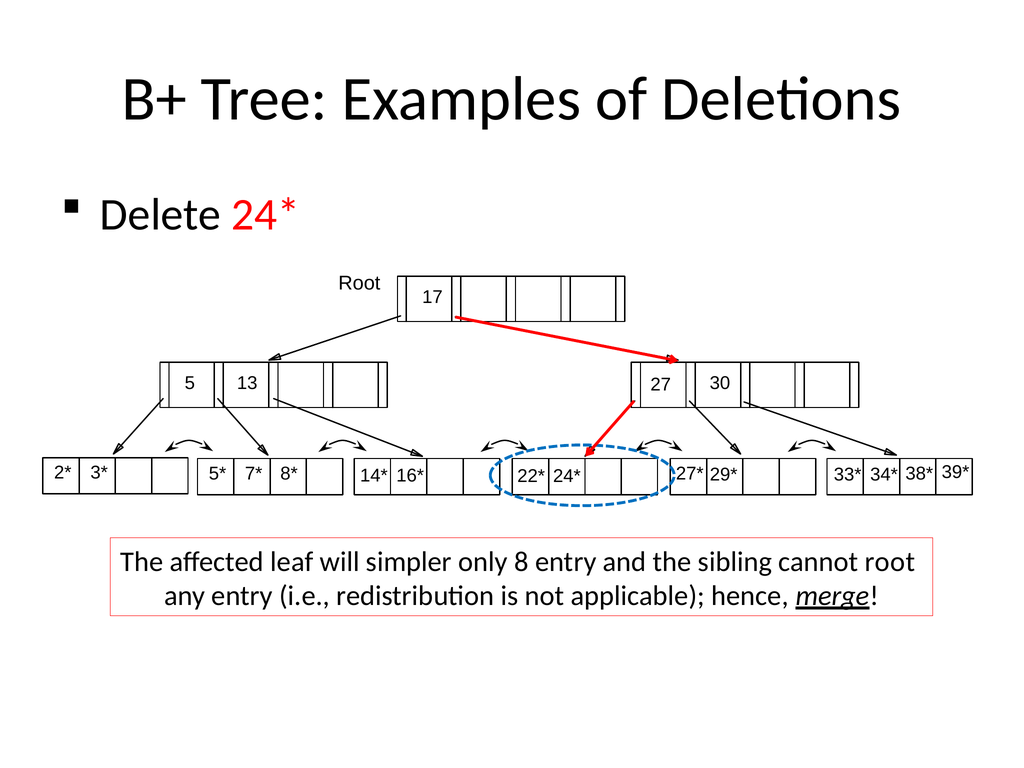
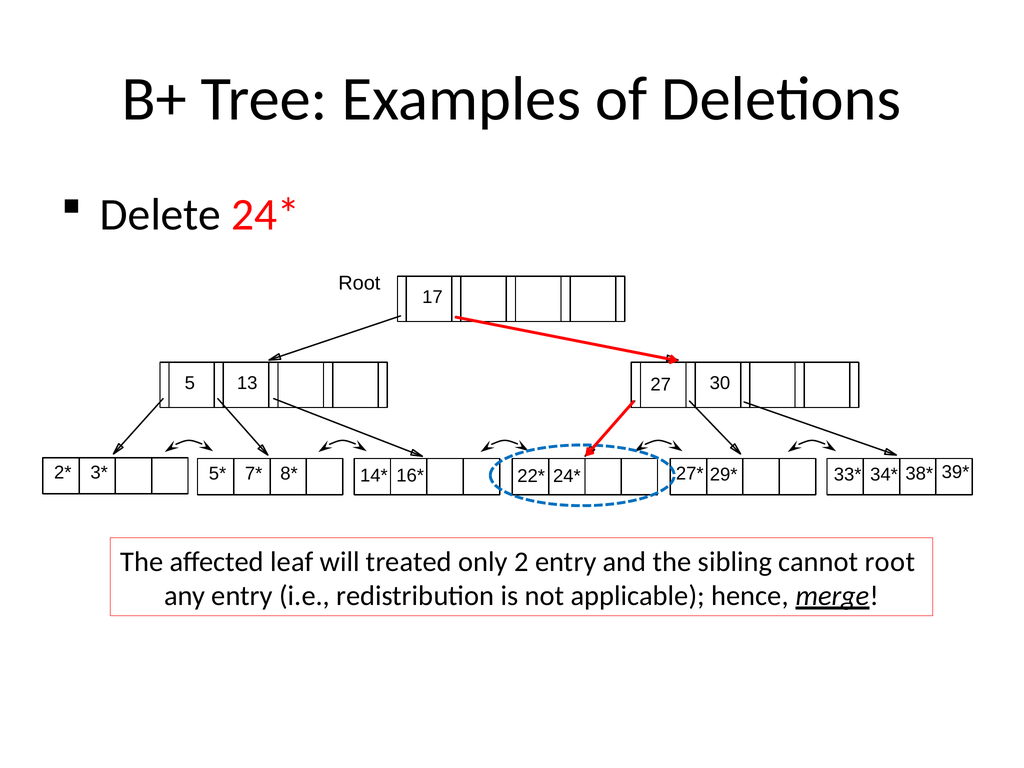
simpler: simpler -> treated
8: 8 -> 2
